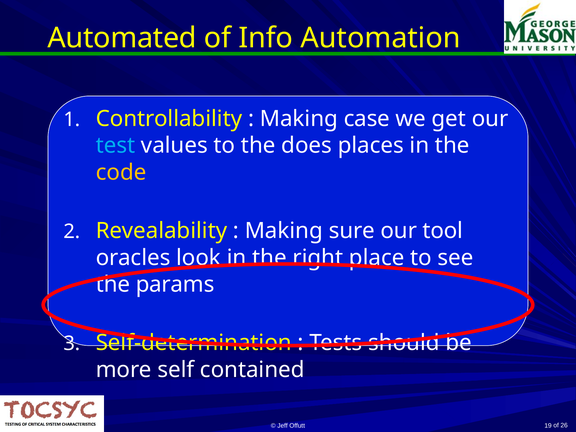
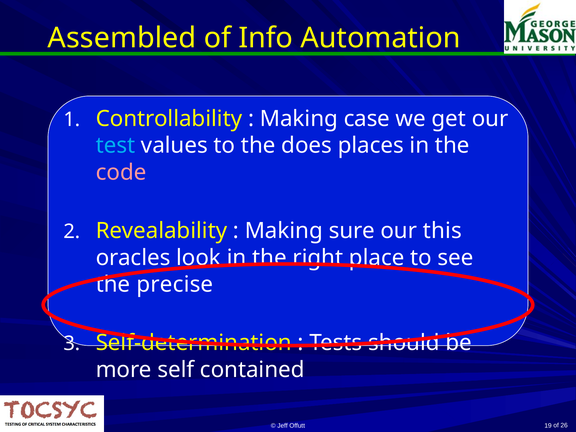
Automated: Automated -> Assembled
code colour: yellow -> pink
tool: tool -> this
params: params -> precise
